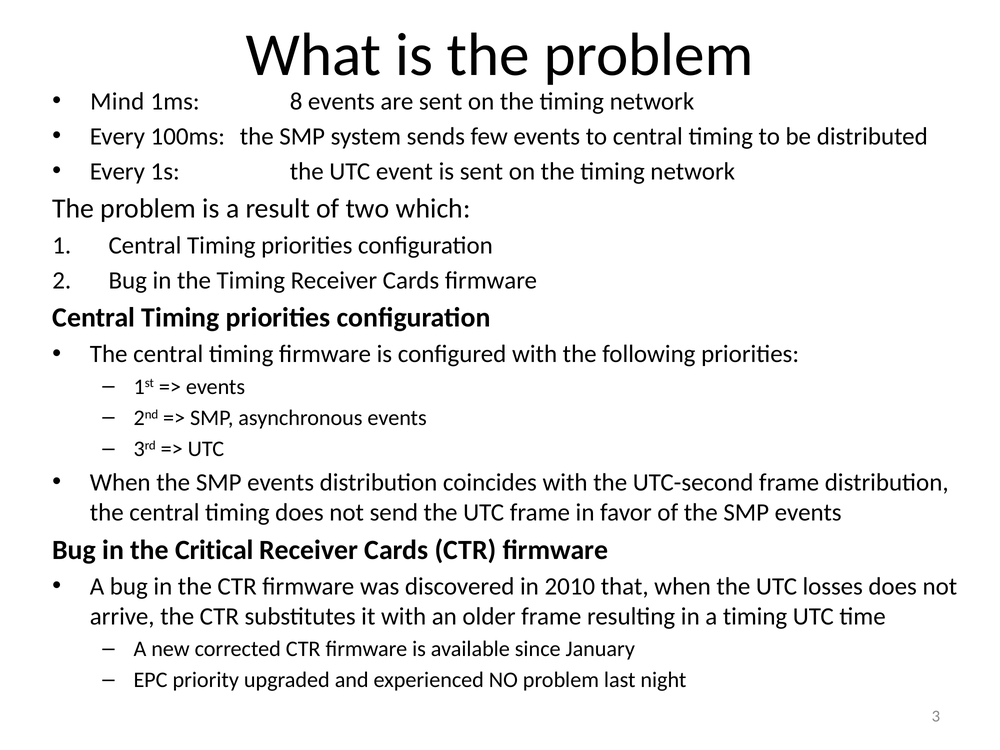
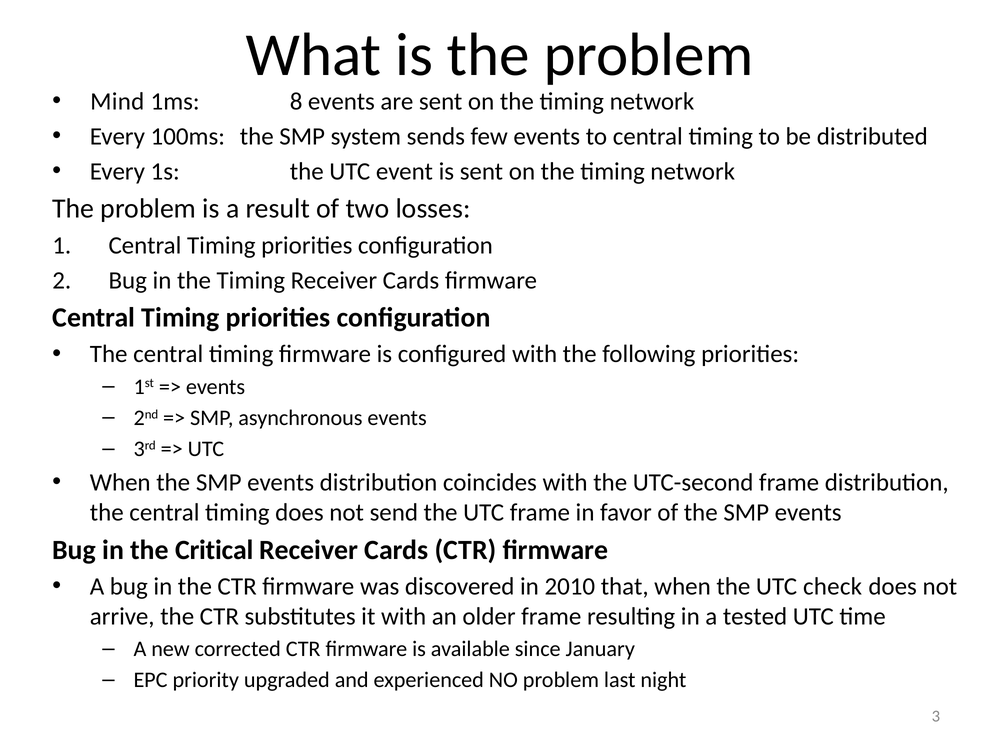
which: which -> losses
losses: losses -> check
a timing: timing -> tested
